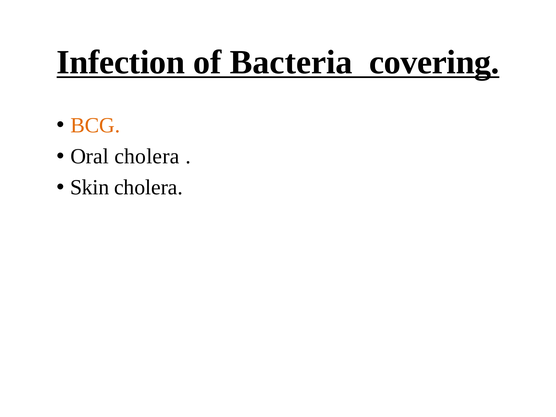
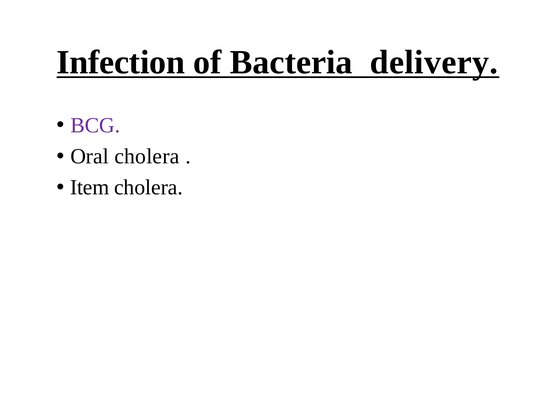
covering: covering -> delivery
BCG colour: orange -> purple
Skin: Skin -> Item
